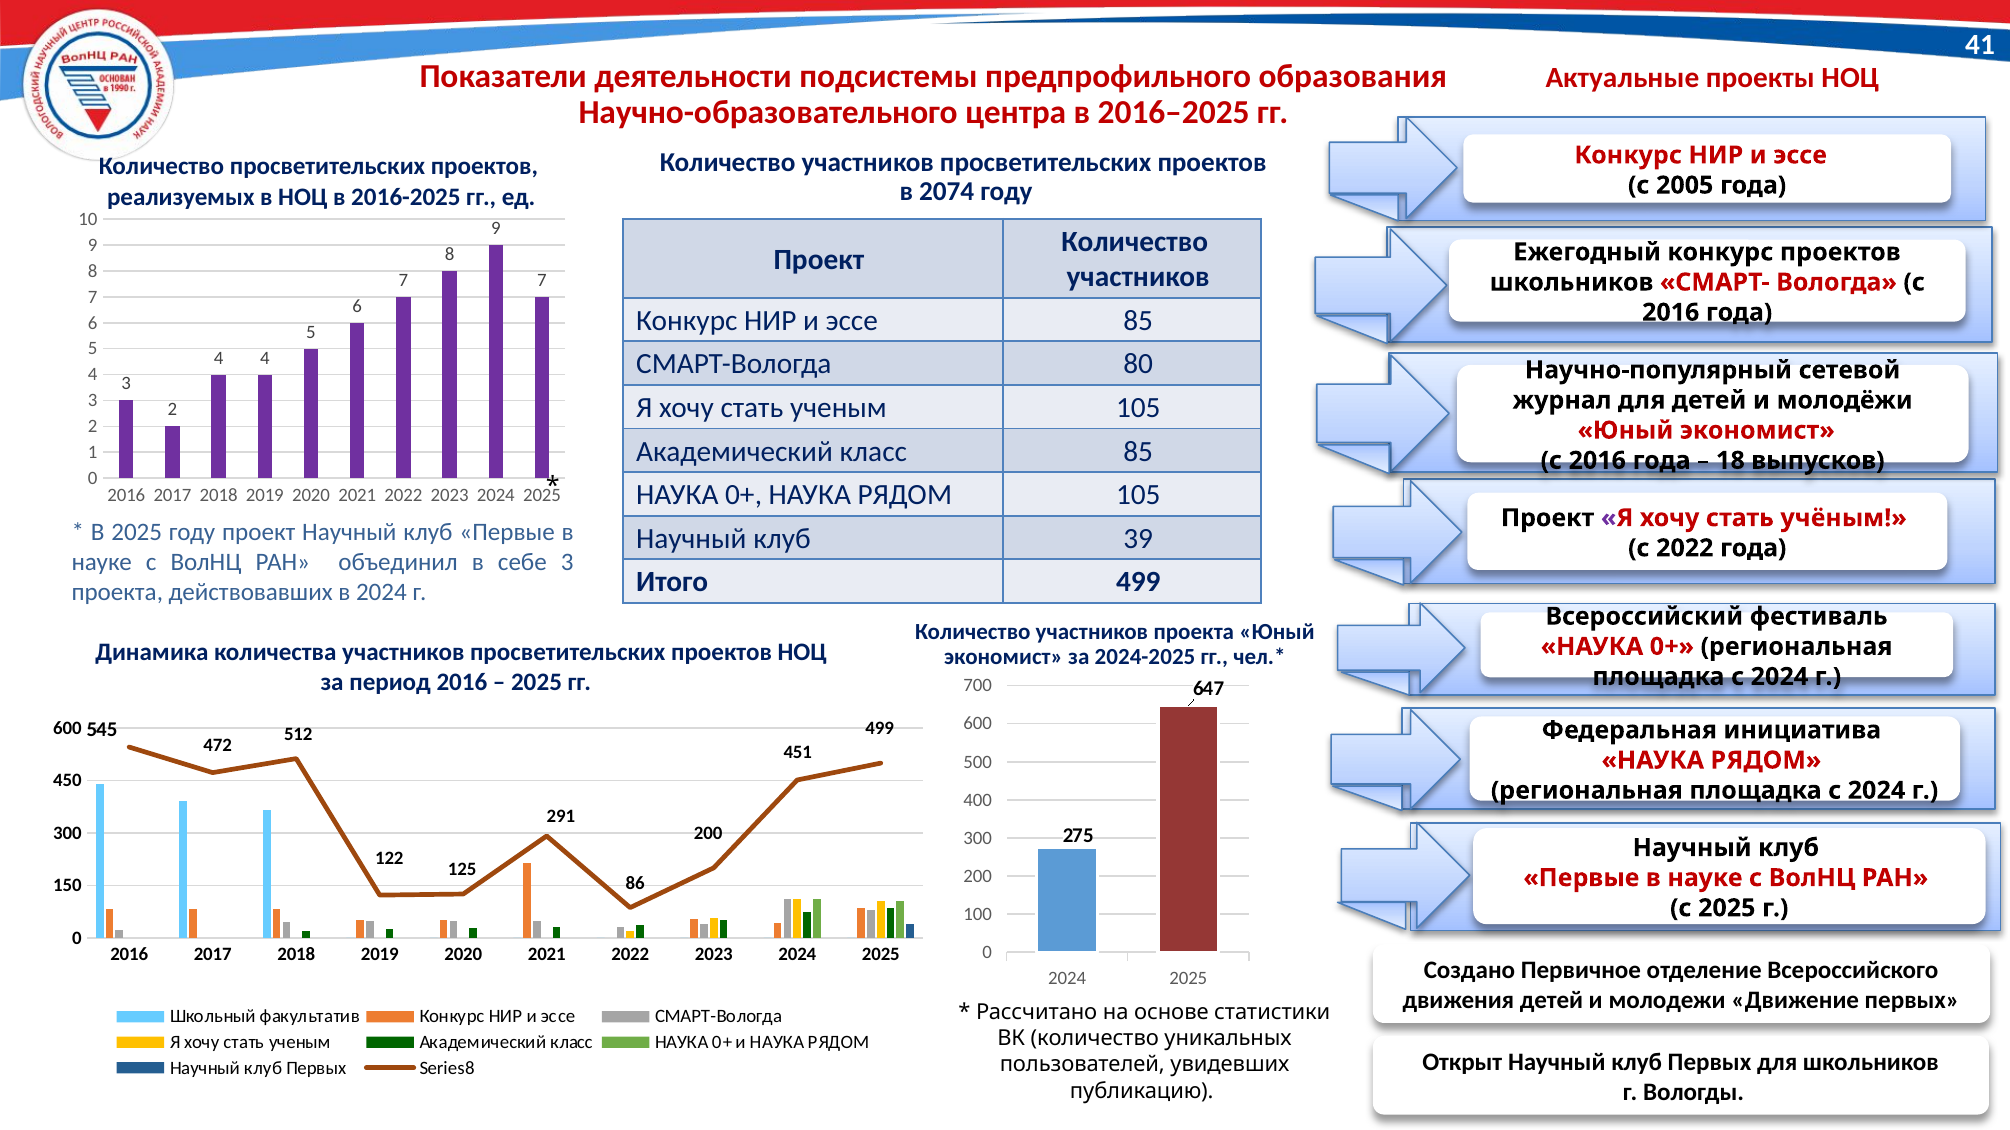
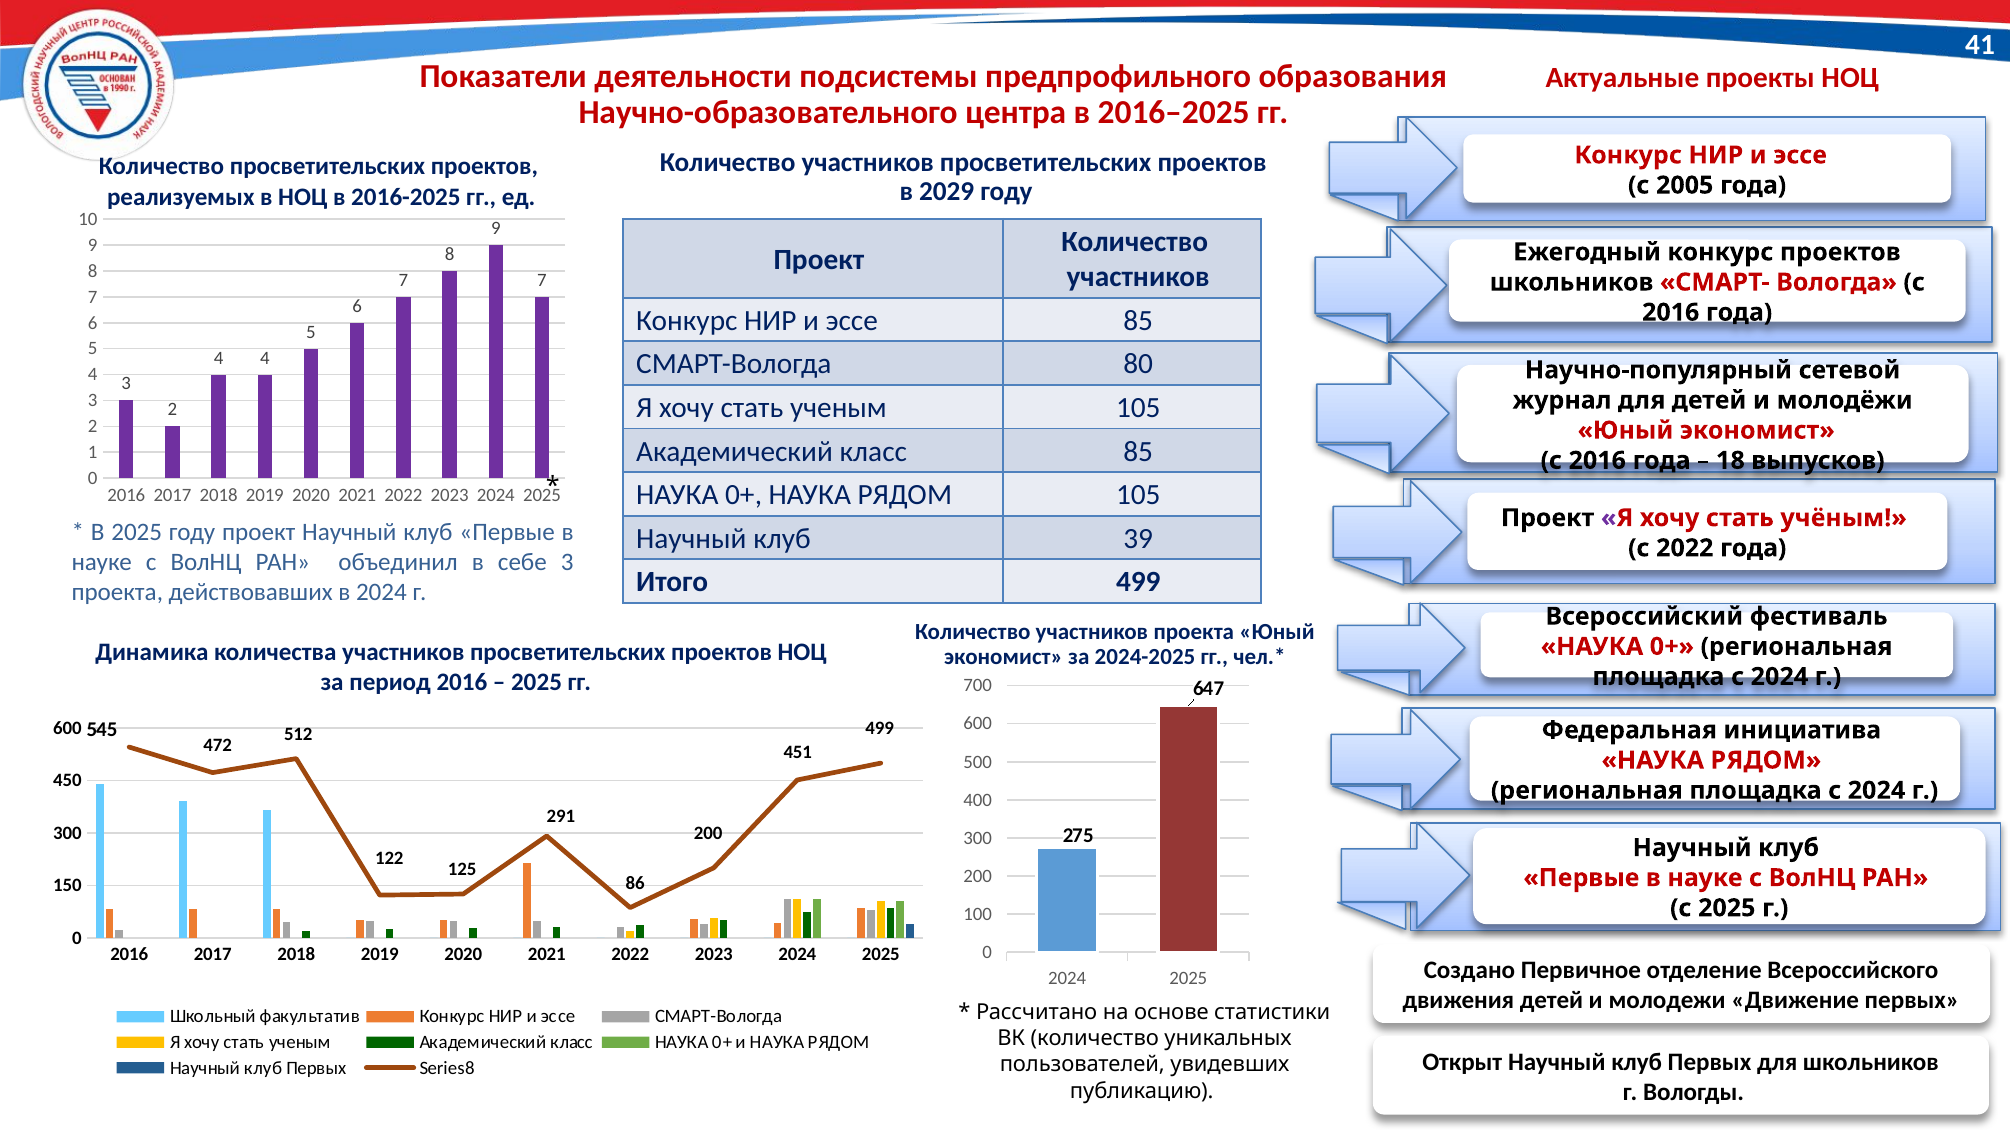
2074: 2074 -> 2029
